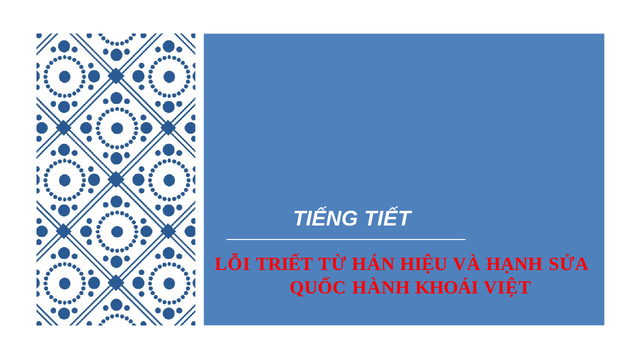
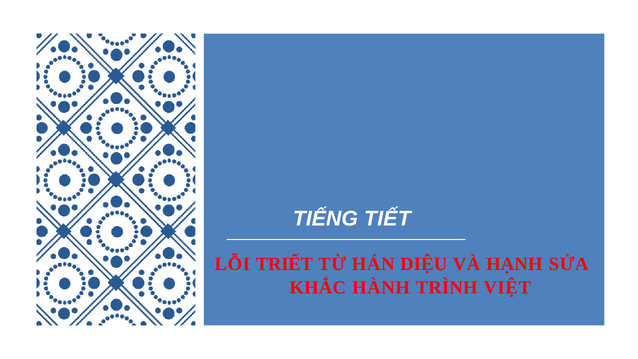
HIỆU: HIỆU -> DIỆU
QUỐC: QUỐC -> KHẮC
KHOÁI: KHOÁI -> TRÌNH
